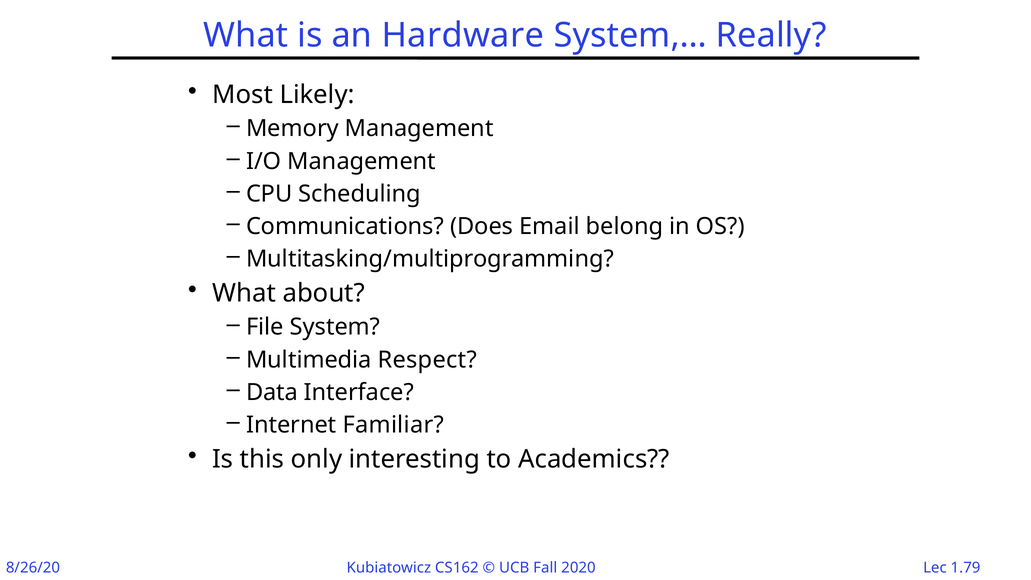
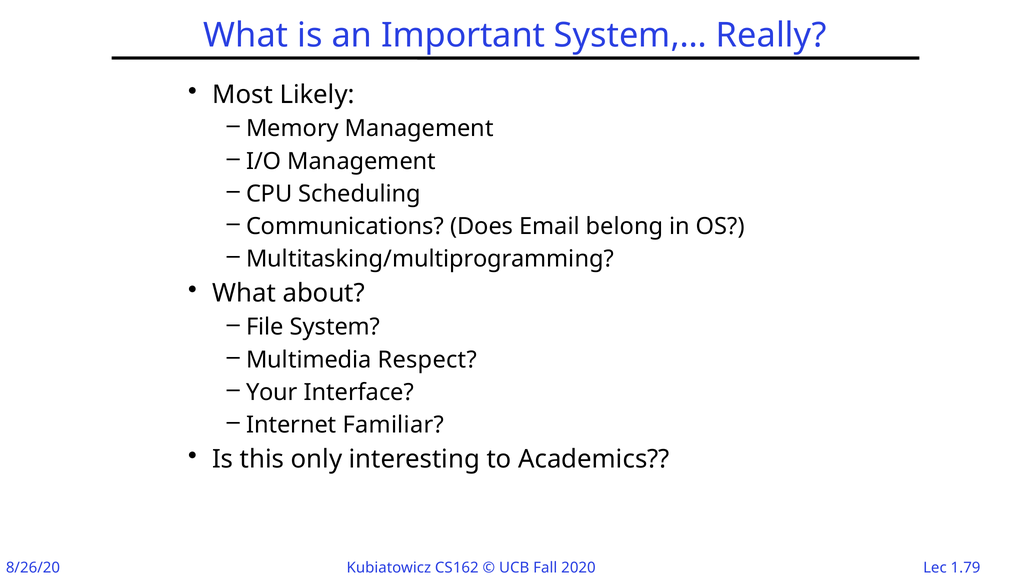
Hardware: Hardware -> Important
Data: Data -> Your
